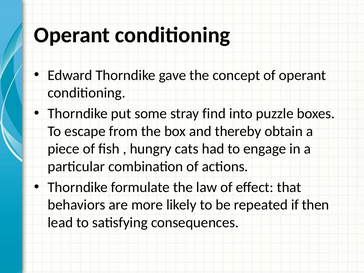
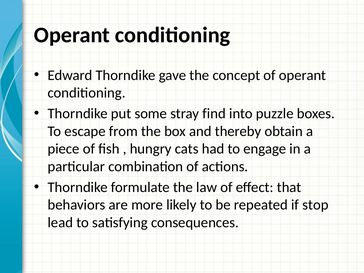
then: then -> stop
